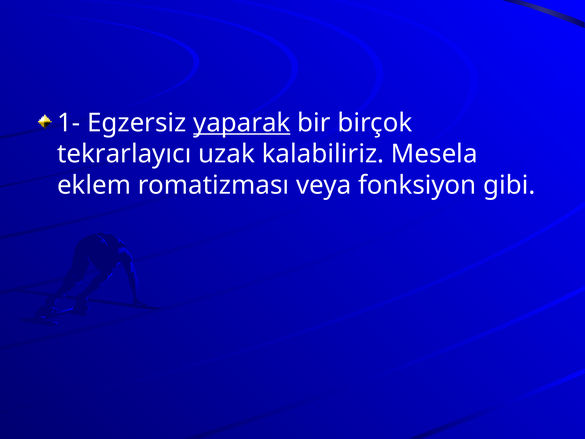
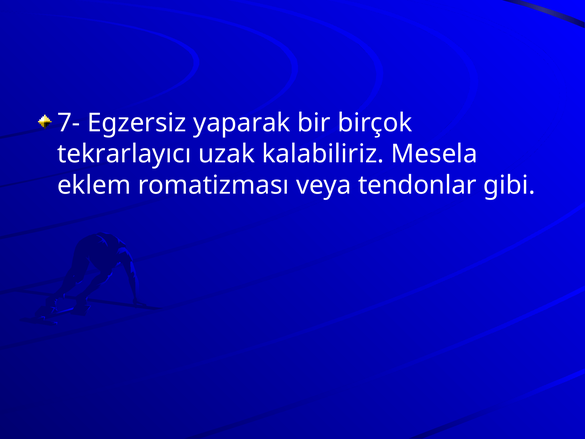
1-: 1- -> 7-
yaparak underline: present -> none
fonksiyon: fonksiyon -> tendonlar
